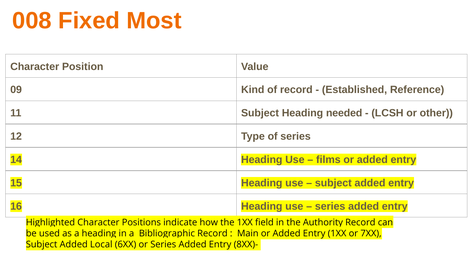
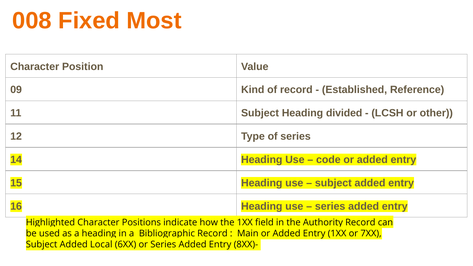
needed: needed -> divided
films: films -> code
